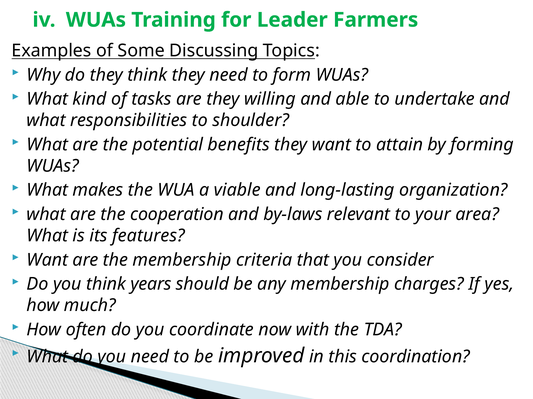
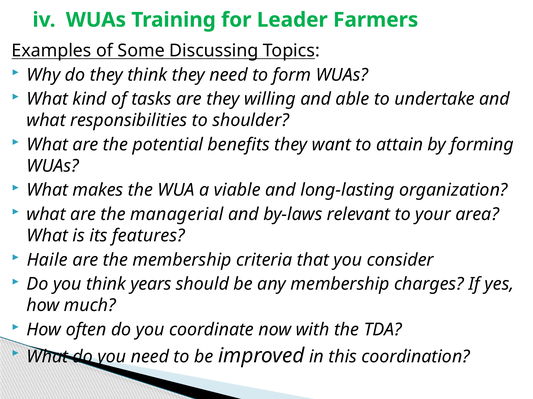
cooperation: cooperation -> managerial
Want at (47, 260): Want -> Haile
